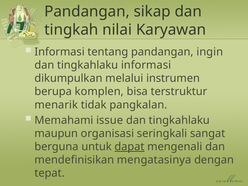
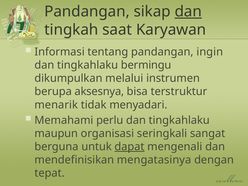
dan at (188, 12) underline: none -> present
nilai: nilai -> saat
tingkahlaku informasi: informasi -> bermingu
komplen: komplen -> aksesnya
pangkalan: pangkalan -> menyadari
issue: issue -> perlu
